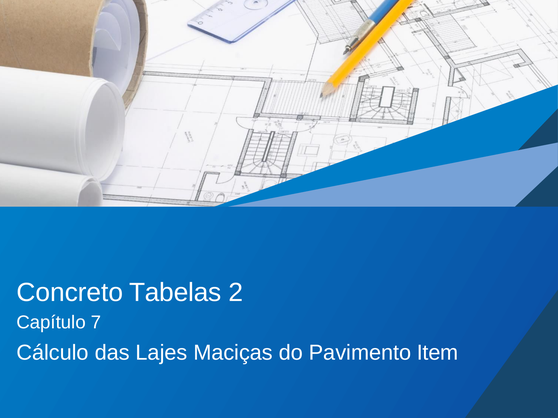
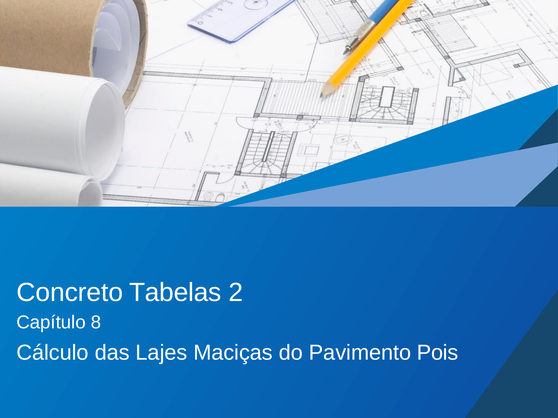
7: 7 -> 8
Item: Item -> Pois
